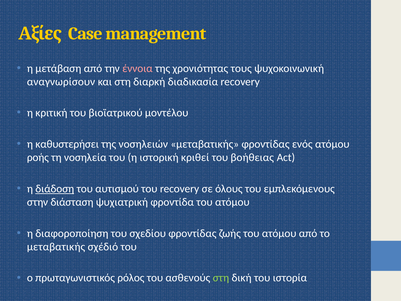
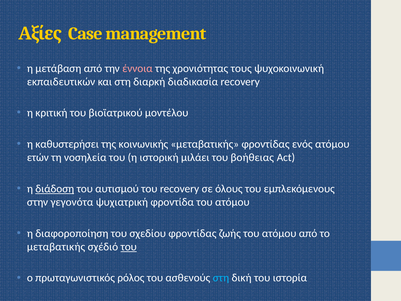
αναγνωρίσουν: αναγνωρίσουν -> εκπαιδευτικών
νοσηλειών: νοσηλειών -> κοινωνικής
ροής: ροής -> ετών
κριθεί: κριθεί -> μιλάει
διάσταση: διάσταση -> γεγονότα
του at (129, 247) underline: none -> present
στη at (221, 278) colour: light green -> light blue
